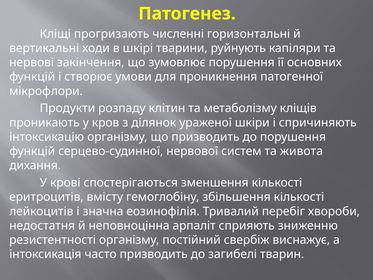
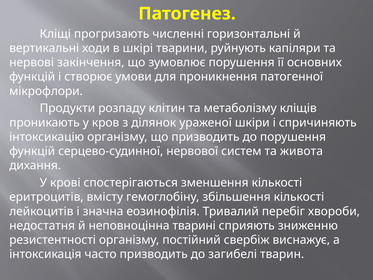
арпаліт: арпаліт -> тварині
